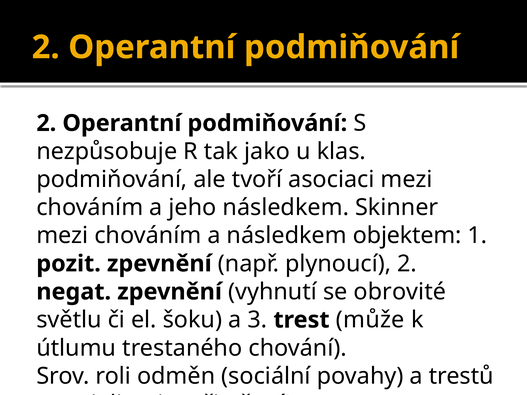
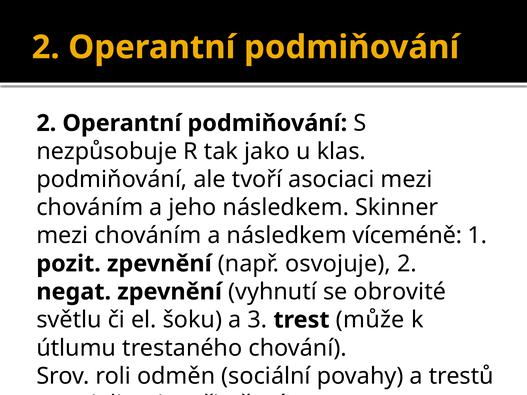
objektem: objektem -> víceméně
plynoucí: plynoucí -> osvojuje
